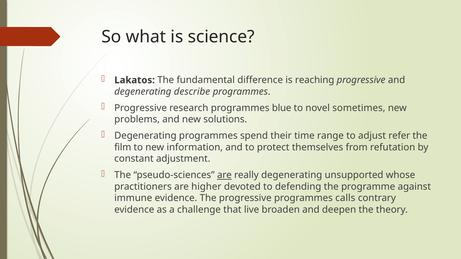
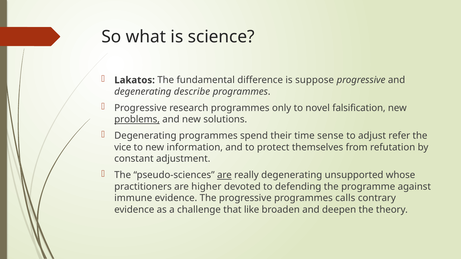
reaching: reaching -> suppose
blue: blue -> only
sometimes: sometimes -> falsification
problems underline: none -> present
range: range -> sense
film: film -> vice
live: live -> like
